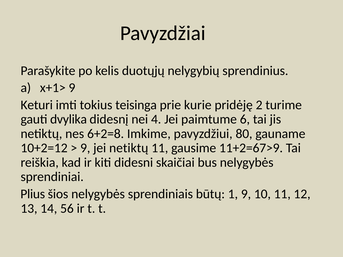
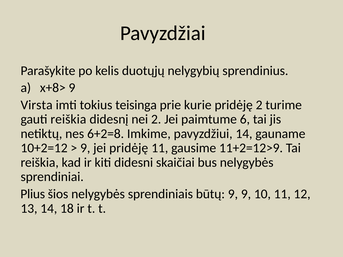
x+1>: x+1> -> x+8>
Keturi: Keturi -> Virsta
gauti dvylika: dvylika -> reiškia
nei 4: 4 -> 2
pavyzdžiui 80: 80 -> 14
jei netiktų: netiktų -> pridėję
11+2=67>9: 11+2=67>9 -> 11+2=12>9
būtų 1: 1 -> 9
56: 56 -> 18
